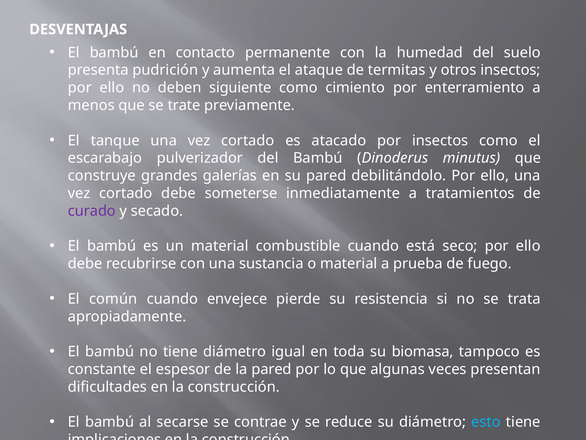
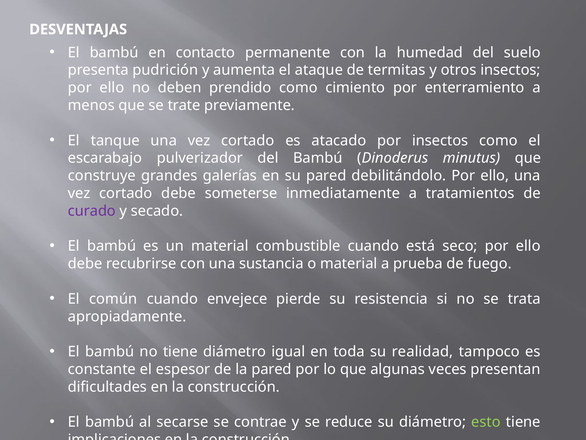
siguiente: siguiente -> prendido
biomasa: biomasa -> realidad
esto colour: light blue -> light green
